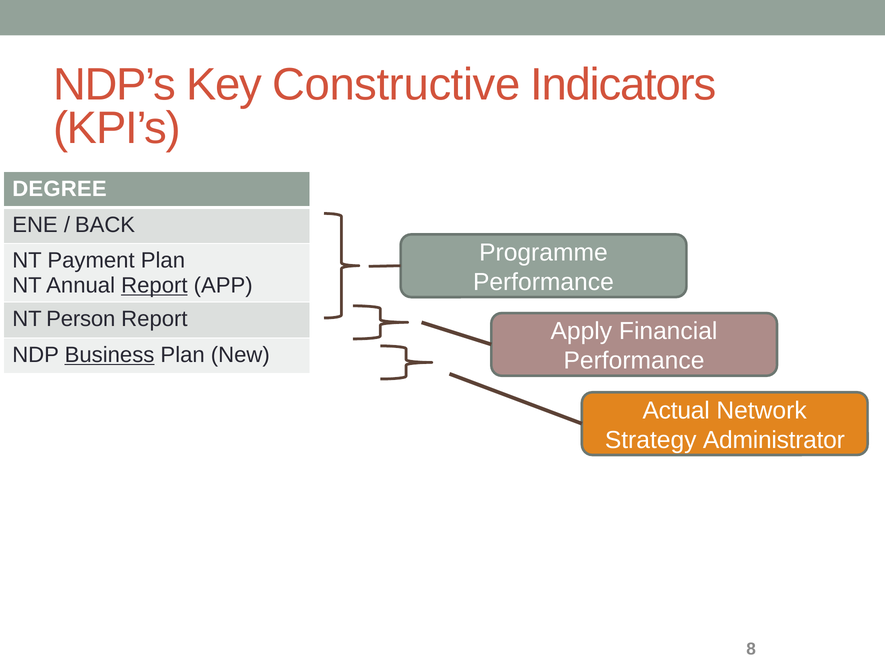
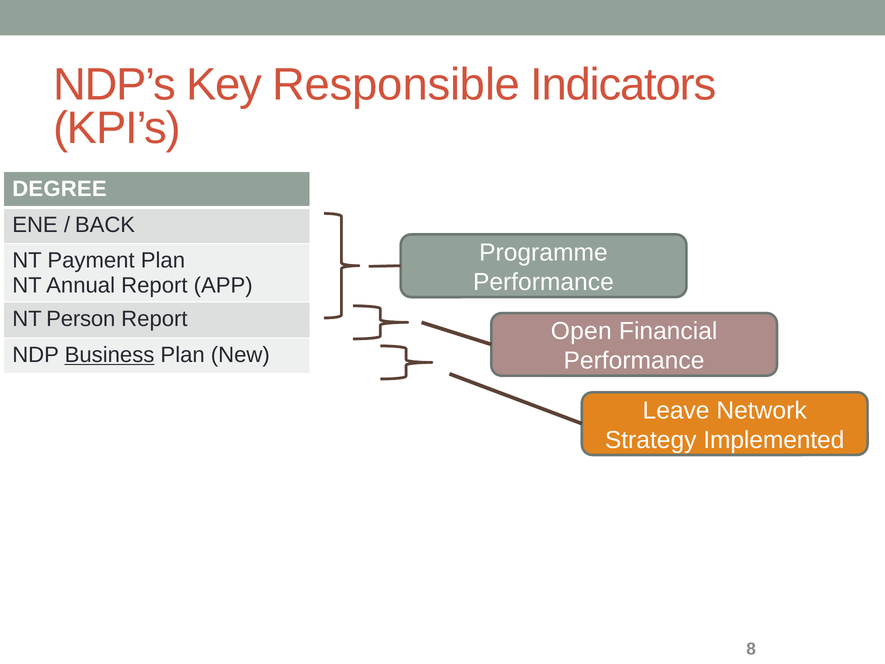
Constructive: Constructive -> Responsible
Report at (154, 285) underline: present -> none
Apply: Apply -> Open
Actual: Actual -> Leave
Administrator: Administrator -> Implemented
